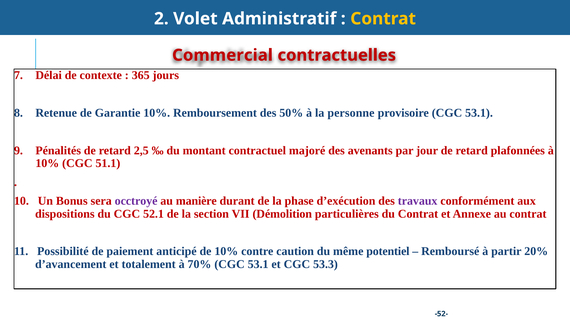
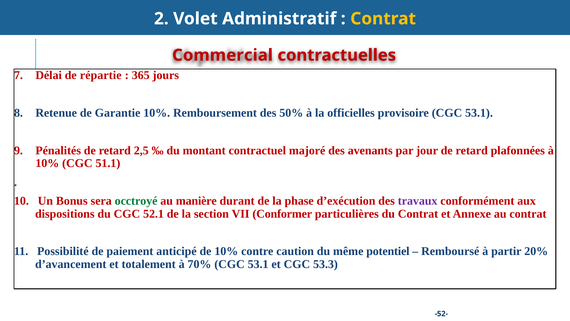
contexte: contexte -> répartie
personne: personne -> officielles
occtroyé colour: purple -> green
Démolition: Démolition -> Conformer
